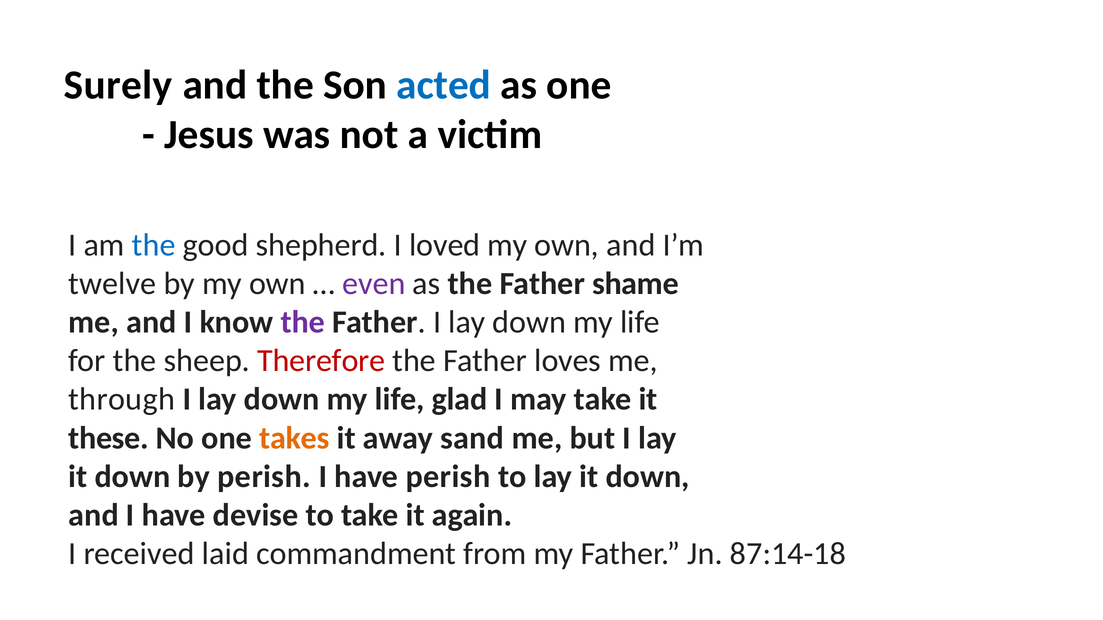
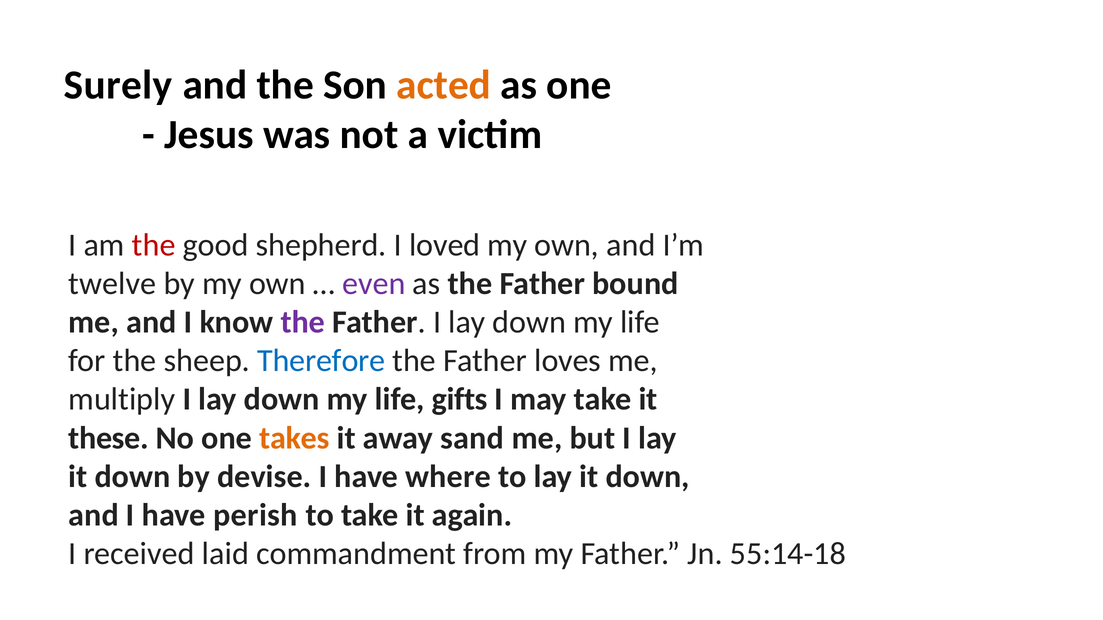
acted colour: blue -> orange
the at (154, 245) colour: blue -> red
shame: shame -> bound
Therefore colour: red -> blue
through: through -> multiply
glad: glad -> gifts
by perish: perish -> devise
have perish: perish -> where
devise: devise -> perish
87:14-18: 87:14-18 -> 55:14-18
